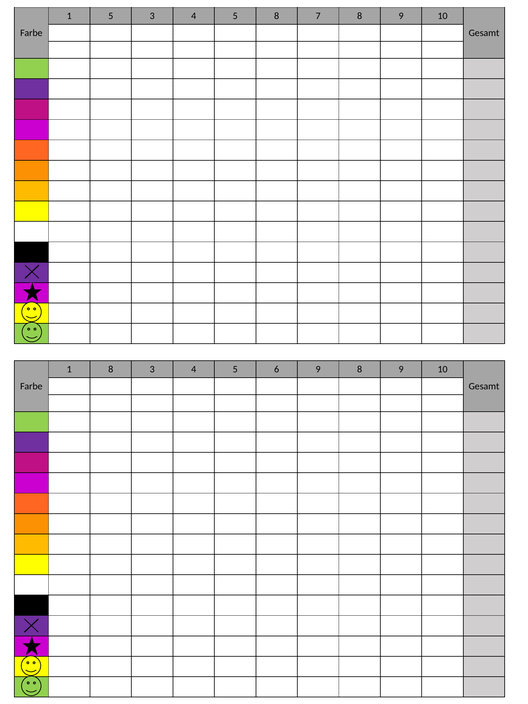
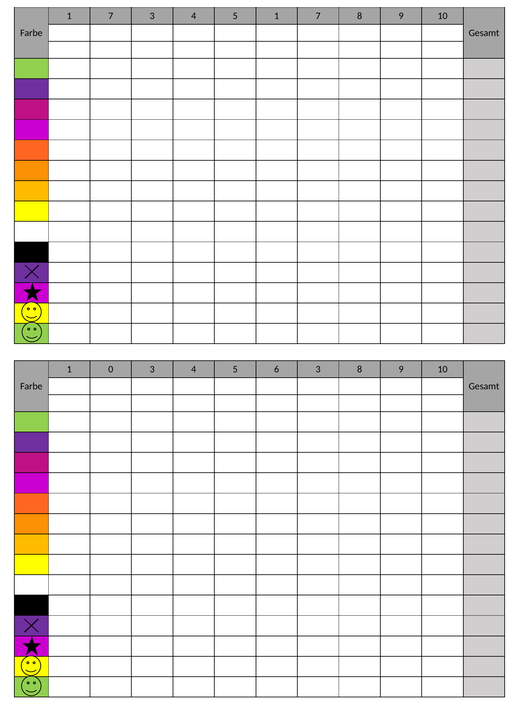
5 at (111, 16): 5 -> 7
5 8: 8 -> 1
1 8: 8 -> 0
6 9: 9 -> 3
